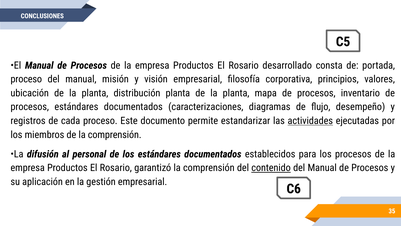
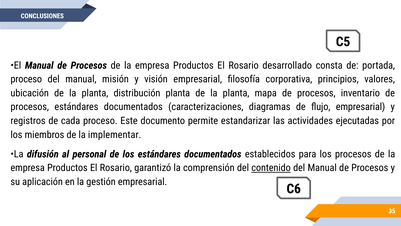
flujo desempeño: desempeño -> empresarial
actividades underline: present -> none
de la comprensión: comprensión -> implementar
